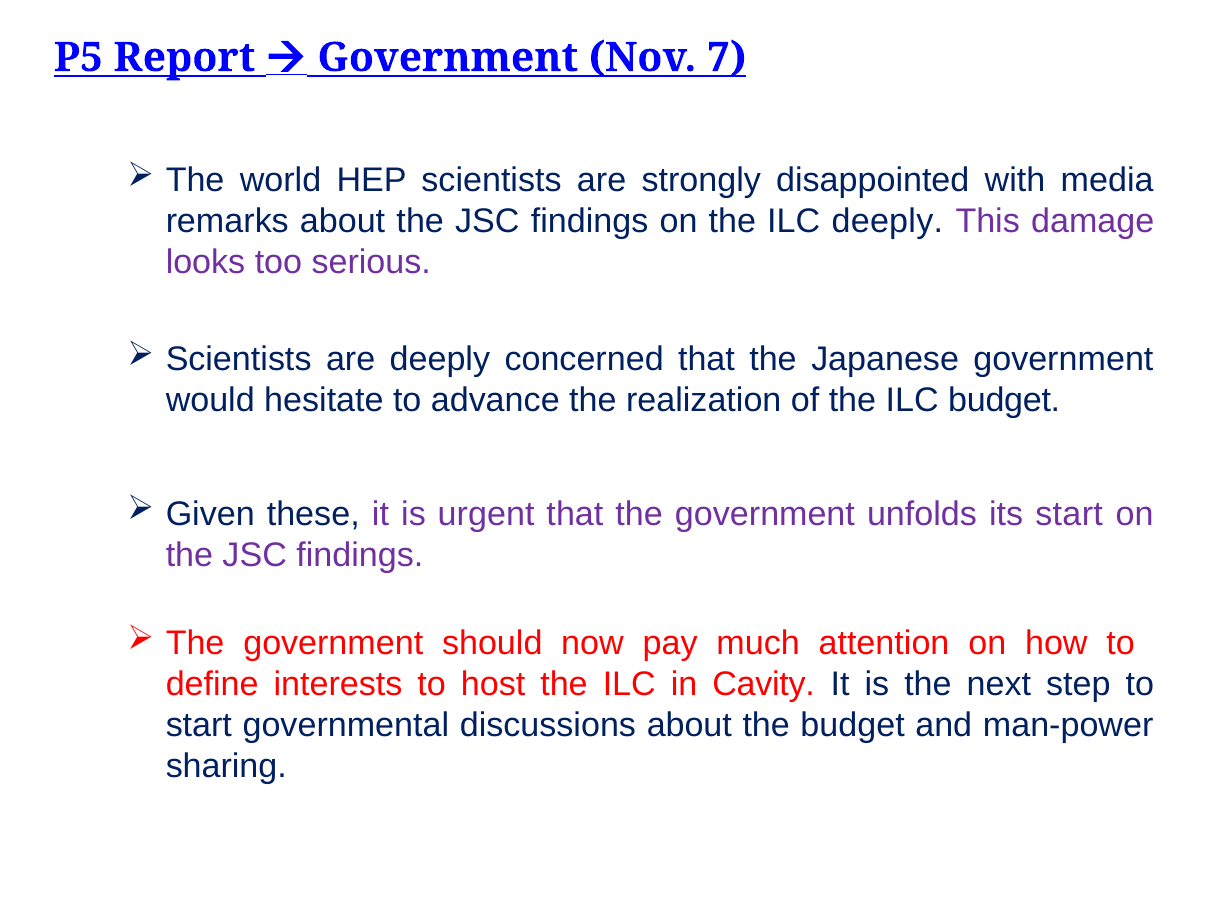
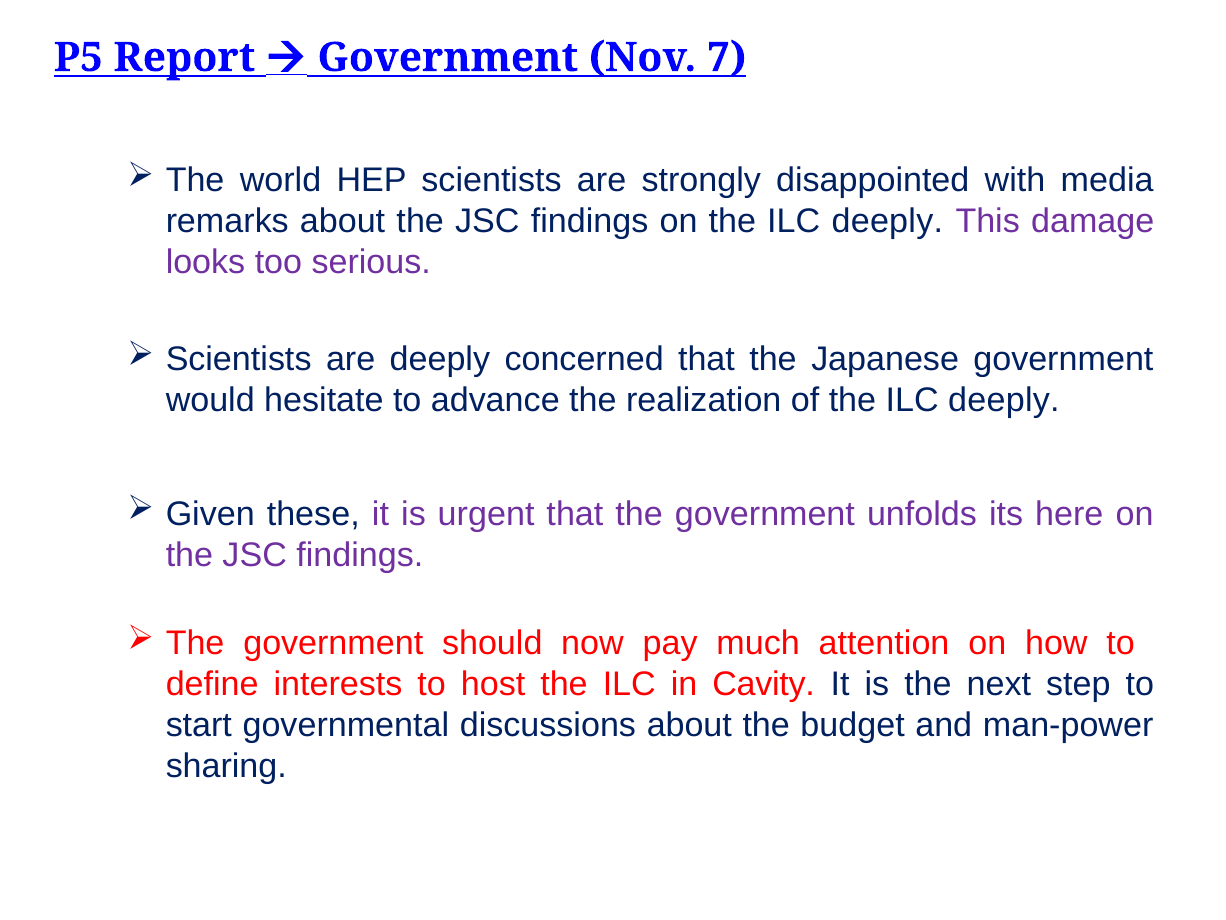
of the ILC budget: budget -> deeply
its start: start -> here
